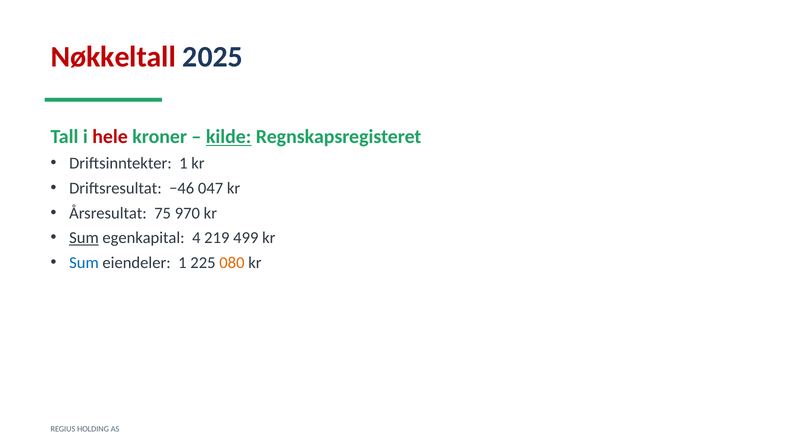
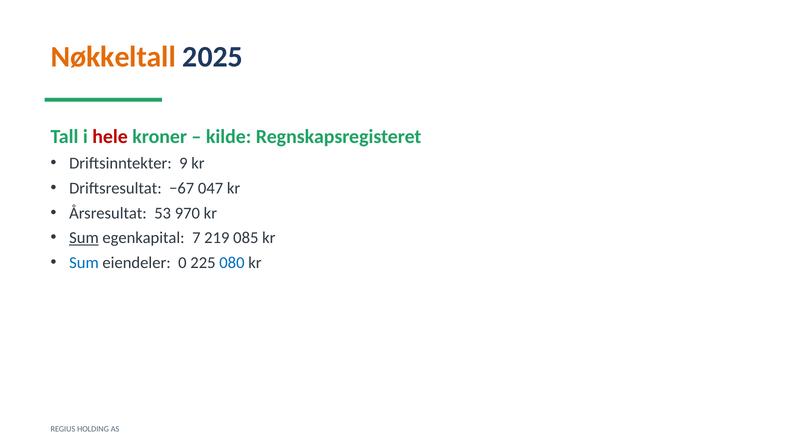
Nøkkeltall colour: red -> orange
kilde underline: present -> none
Driftsinntekter 1: 1 -> 9
−46: −46 -> −67
75: 75 -> 53
4: 4 -> 7
499: 499 -> 085
eiendeler 1: 1 -> 0
080 colour: orange -> blue
